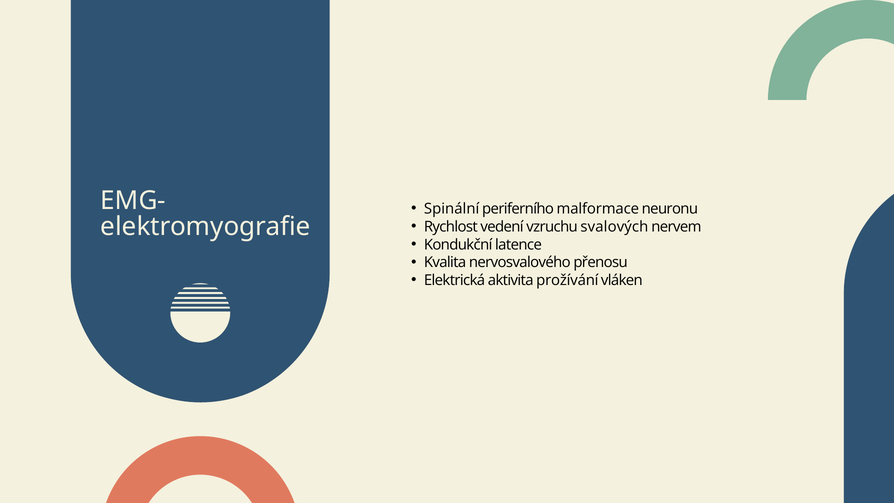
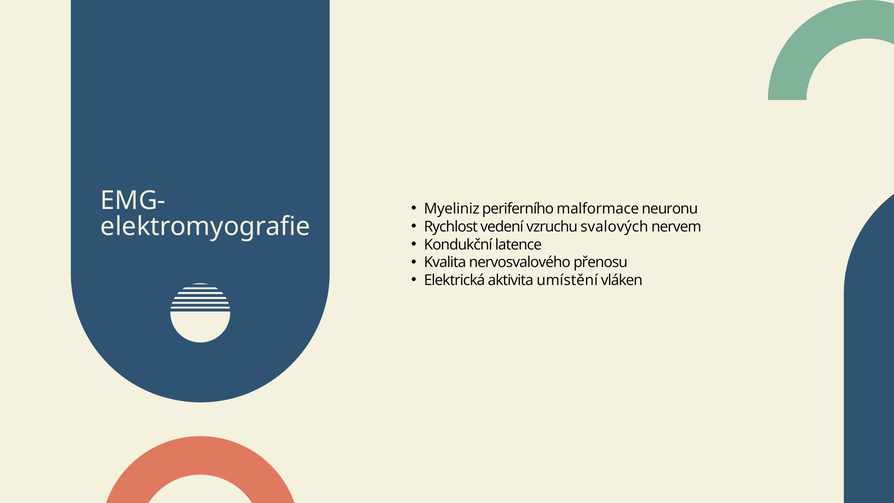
Spinální: Spinální -> Myeliniz
prožívání: prožívání -> umístění
